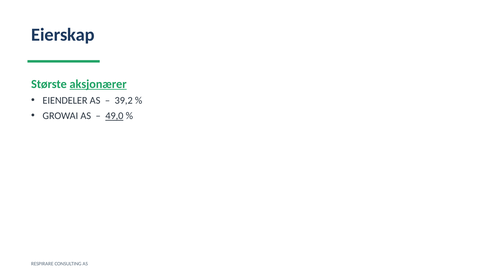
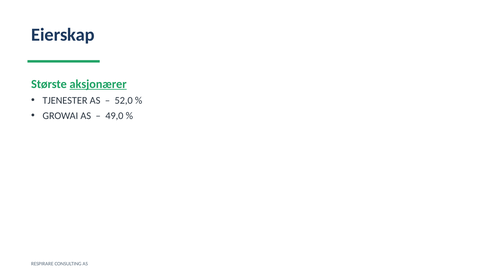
EIENDELER: EIENDELER -> TJENESTER
39,2: 39,2 -> 52,0
49,0 underline: present -> none
